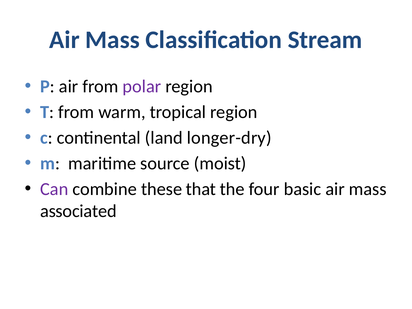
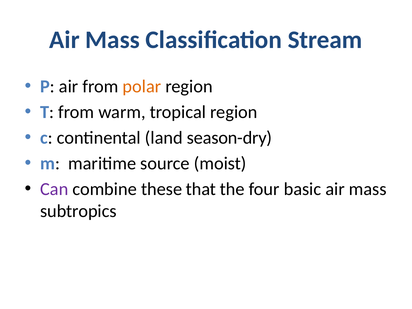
polar colour: purple -> orange
longer-dry: longer-dry -> season-dry
associated: associated -> subtropics
